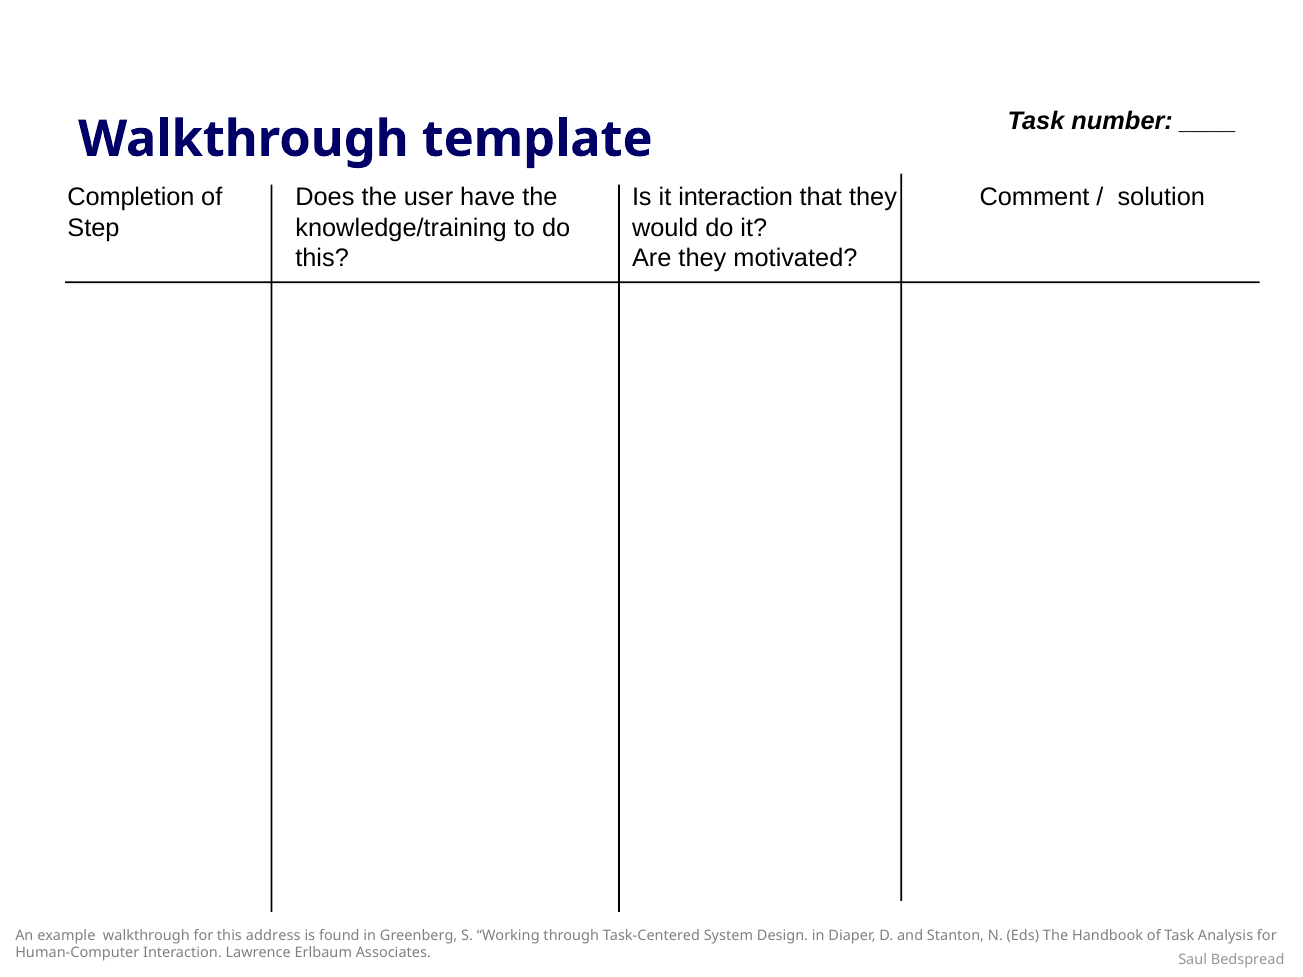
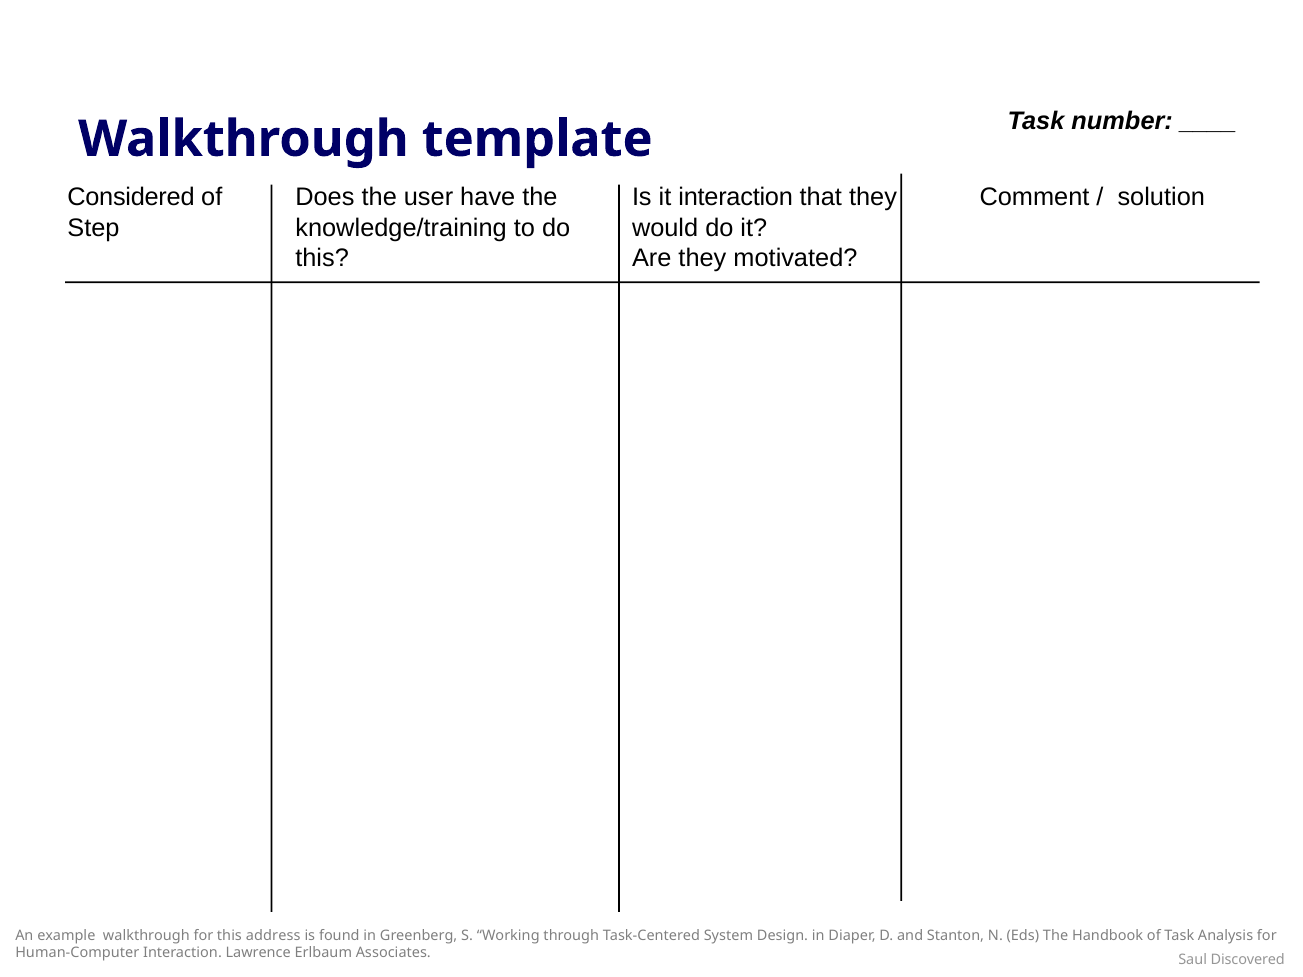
Completion: Completion -> Considered
Bedspread: Bedspread -> Discovered
